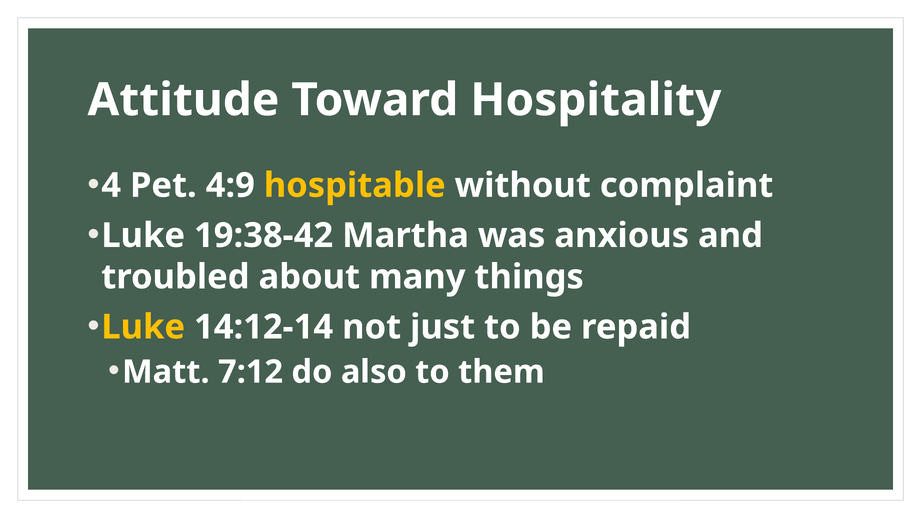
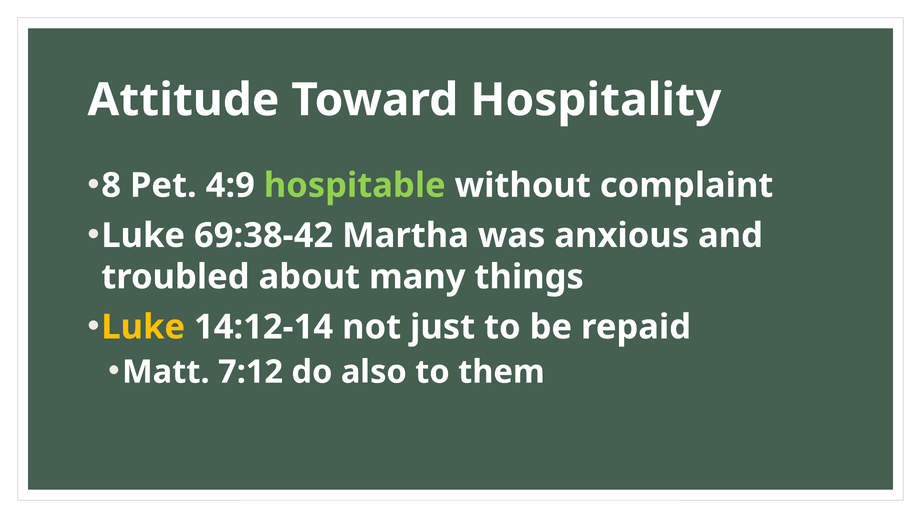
4: 4 -> 8
hospitable colour: yellow -> light green
19:38-42: 19:38-42 -> 69:38-42
